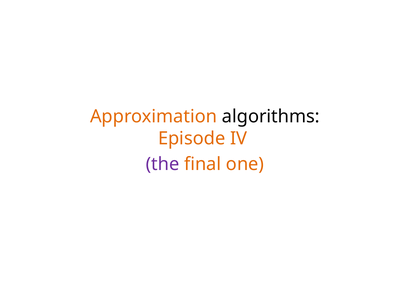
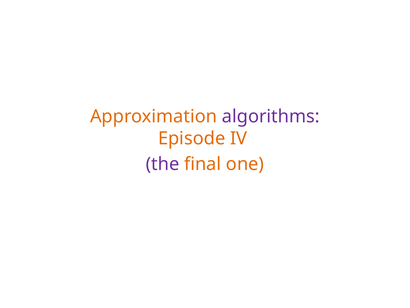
algorithms colour: black -> purple
